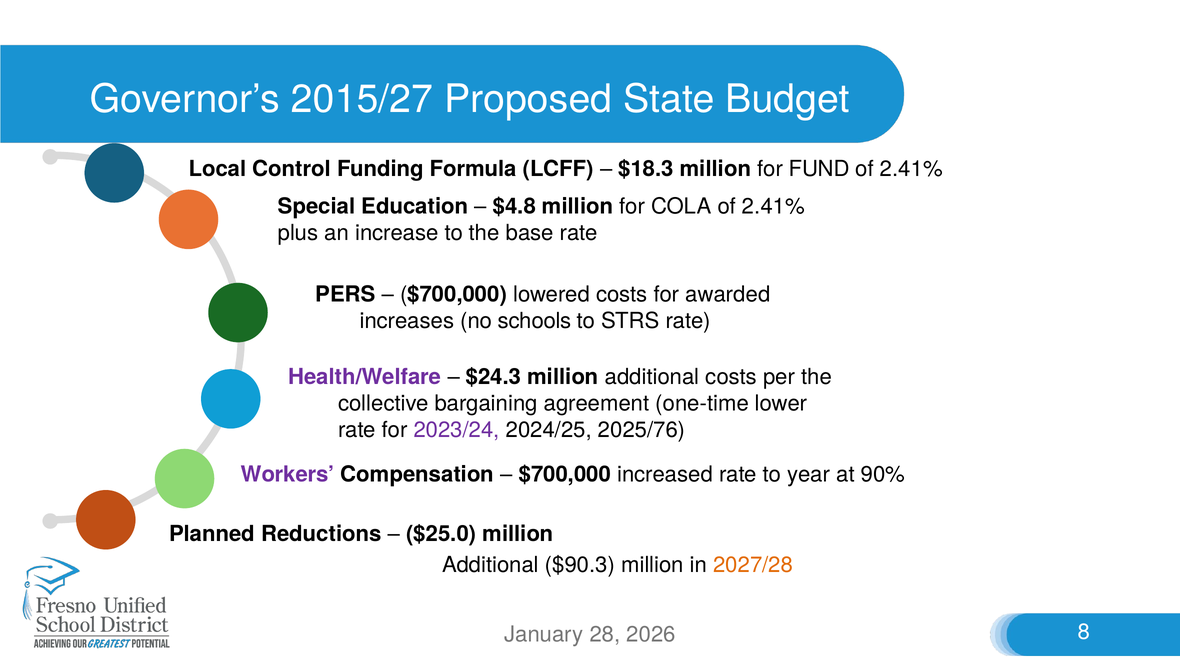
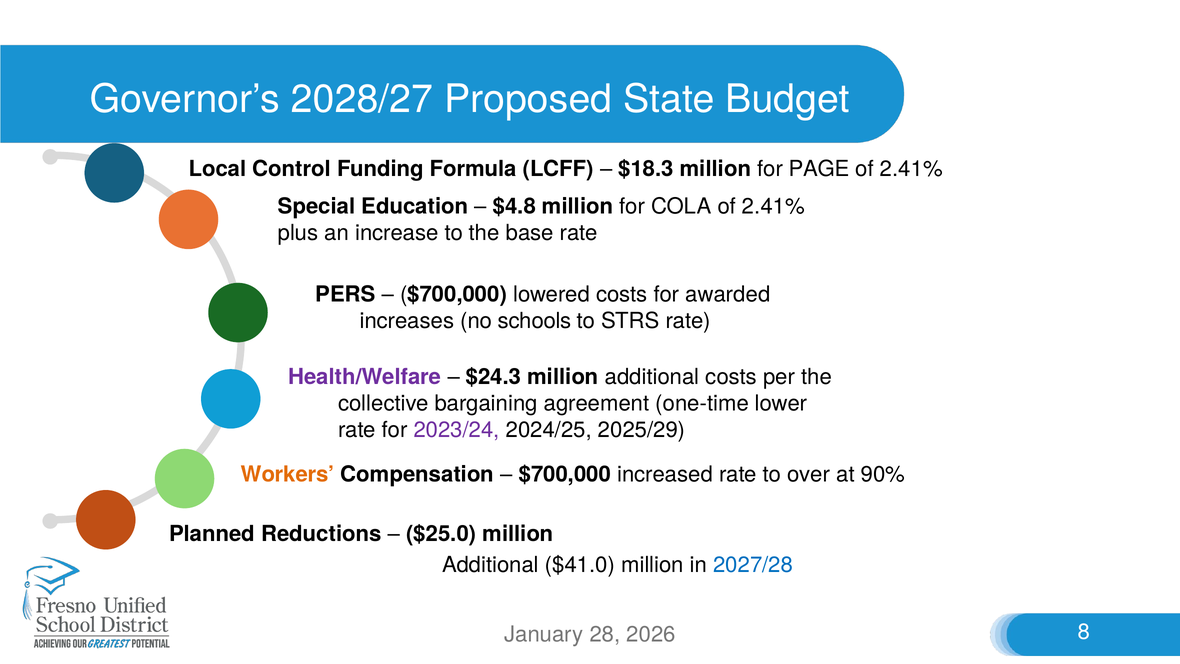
2015/27: 2015/27 -> 2028/27
FUND: FUND -> PAGE
2025/76: 2025/76 -> 2025/29
Workers colour: purple -> orange
year: year -> over
$90.3: $90.3 -> $41.0
2027/28 colour: orange -> blue
